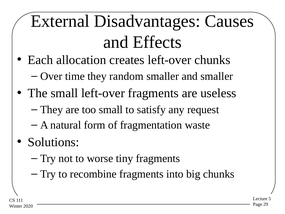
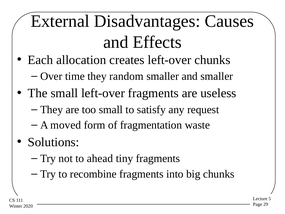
natural: natural -> moved
worse: worse -> ahead
